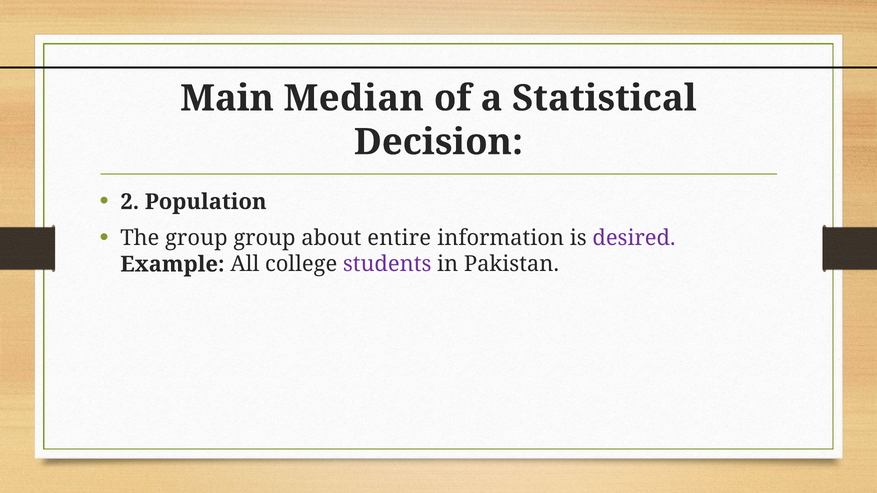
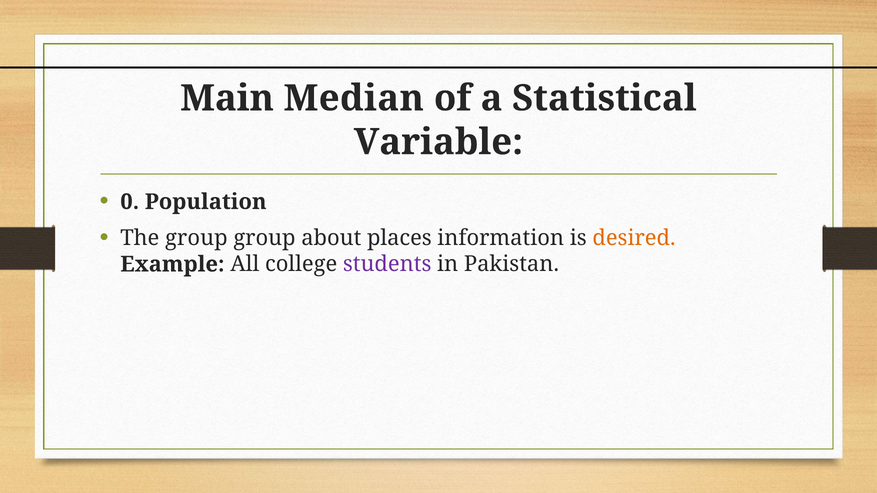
Decision: Decision -> Variable
2: 2 -> 0
entire: entire -> places
desired colour: purple -> orange
